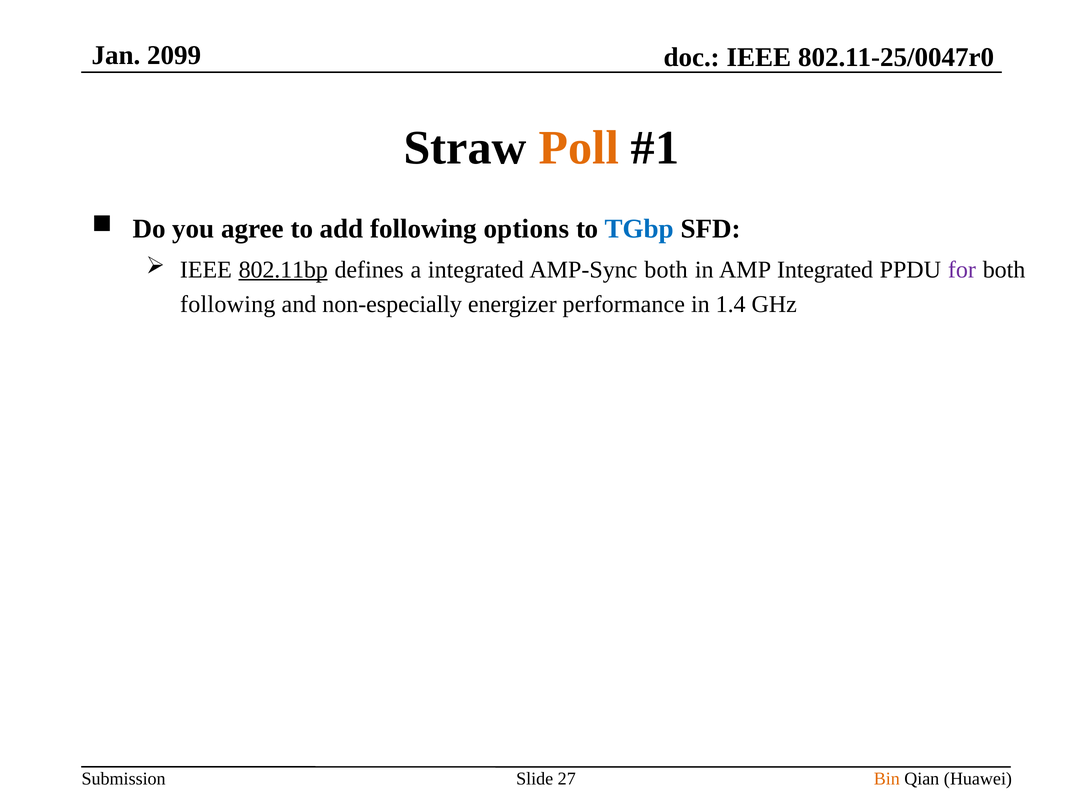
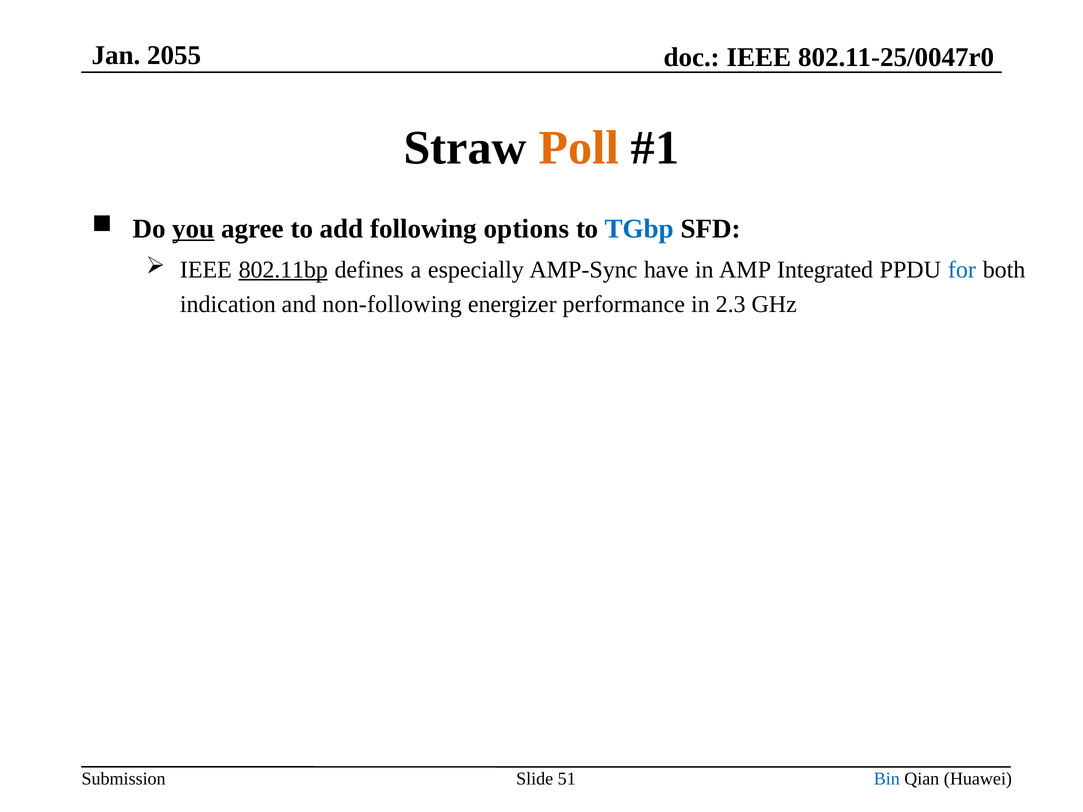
2099: 2099 -> 2055
you underline: none -> present
a integrated: integrated -> especially
AMP-Sync both: both -> have
for colour: purple -> blue
following at (228, 304): following -> indication
non-especially: non-especially -> non-following
1.4: 1.4 -> 2.3
27: 27 -> 51
Bin colour: orange -> blue
